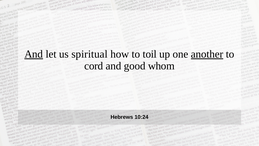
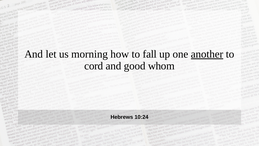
And at (34, 54) underline: present -> none
spiritual: spiritual -> morning
toil: toil -> fall
